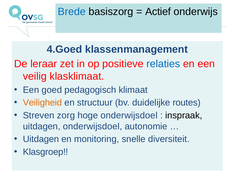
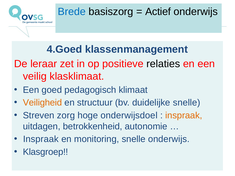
relaties colour: blue -> black
duidelijke routes: routes -> snelle
inspraak at (184, 116) colour: black -> orange
uitdagen onderwijsdoel: onderwijsdoel -> betrokkenheid
Uitdagen at (41, 139): Uitdagen -> Inspraak
snelle diversiteit: diversiteit -> onderwijs
